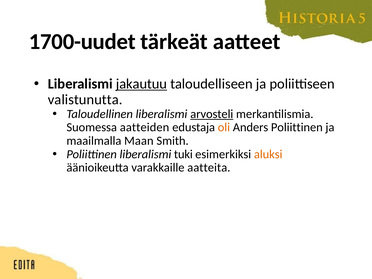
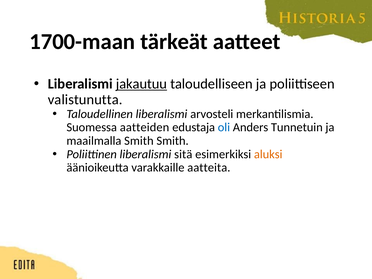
1700-uudet: 1700-uudet -> 1700-maan
arvosteli underline: present -> none
oli colour: orange -> blue
Anders Poliittinen: Poliittinen -> Tunnetuin
maailmalla Maan: Maan -> Smith
tuki: tuki -> sitä
